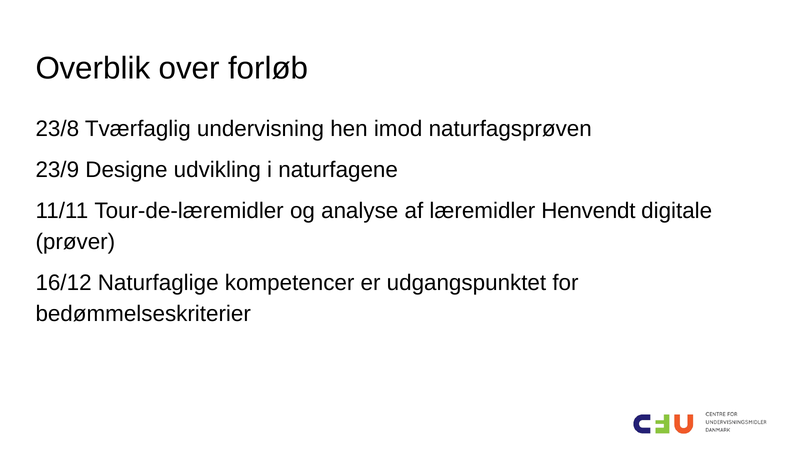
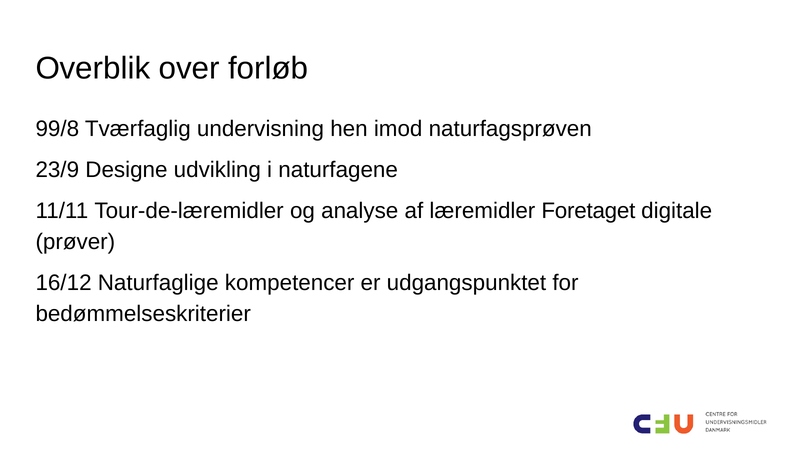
23/8: 23/8 -> 99/8
Henvendt: Henvendt -> Foretaget
